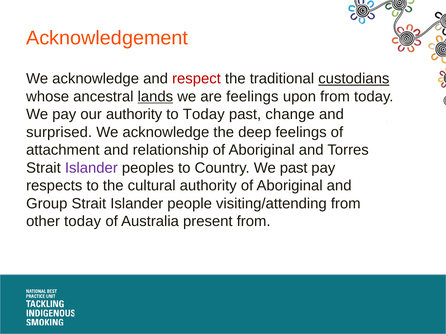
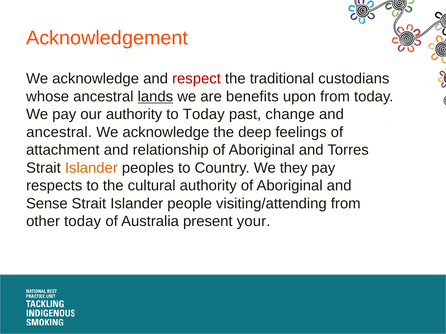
custodians underline: present -> none
are feelings: feelings -> benefits
surprised at (59, 132): surprised -> ancestral
Islander at (91, 168) colour: purple -> orange
We past: past -> they
Group: Group -> Sense
present from: from -> your
